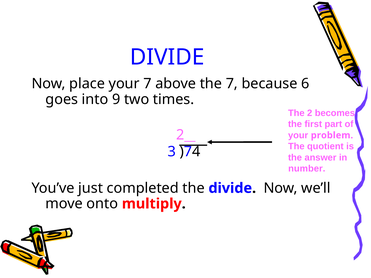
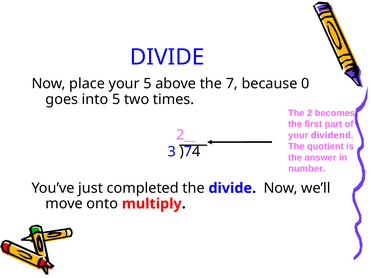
your 7: 7 -> 5
6: 6 -> 0
into 9: 9 -> 5
problem: problem -> dividend
